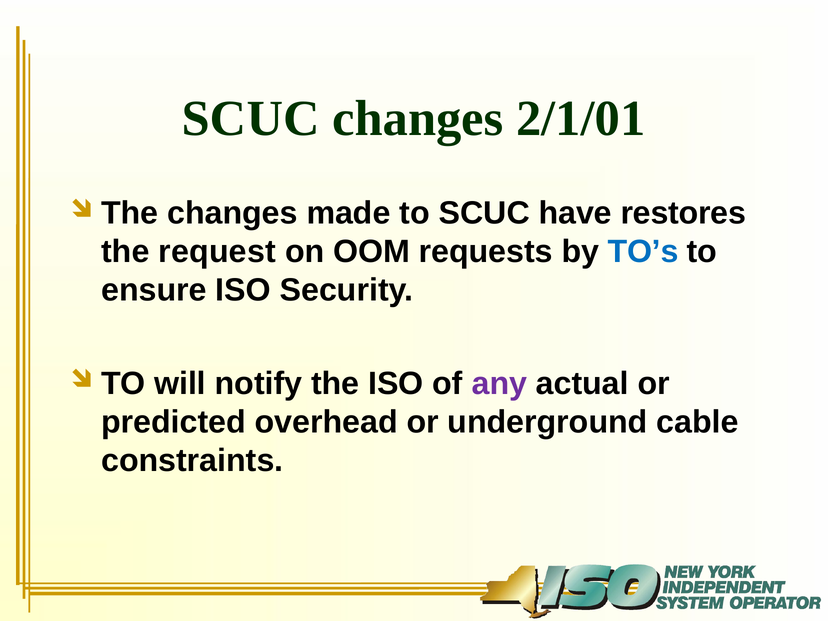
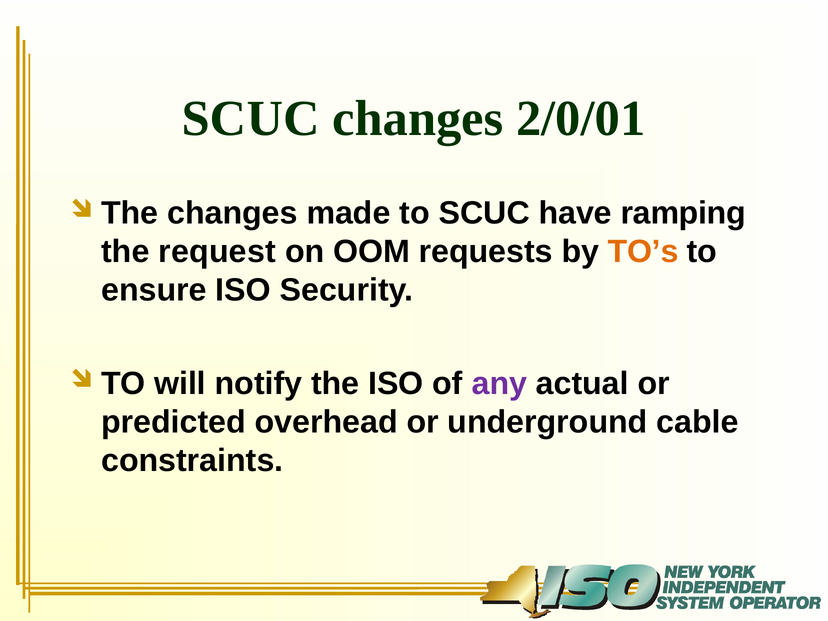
2/1/01: 2/1/01 -> 2/0/01
restores: restores -> ramping
TO’s colour: blue -> orange
